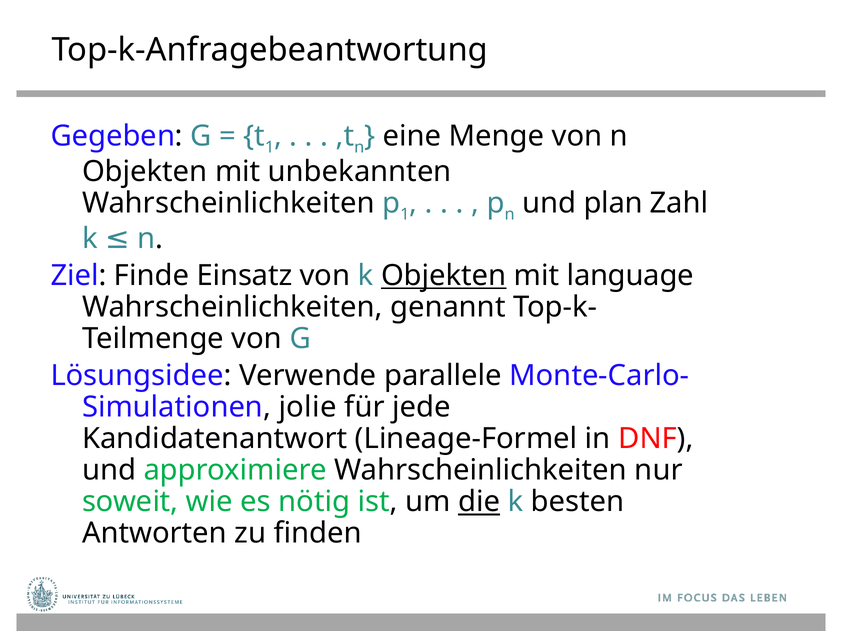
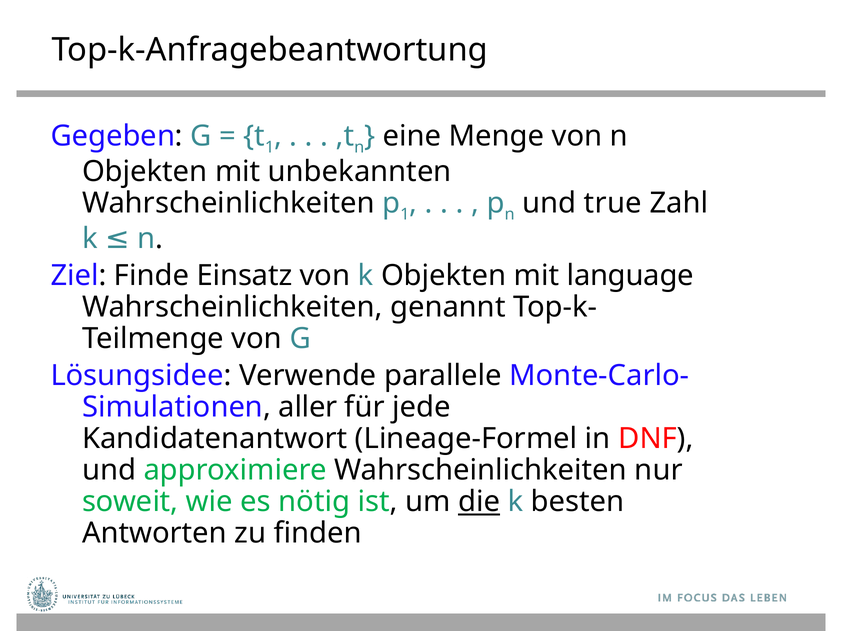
plan: plan -> true
Objekten at (444, 276) underline: present -> none
jolie: jolie -> aller
